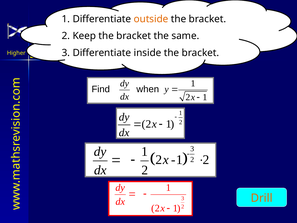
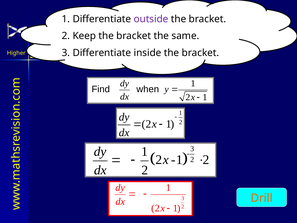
outside colour: orange -> purple
